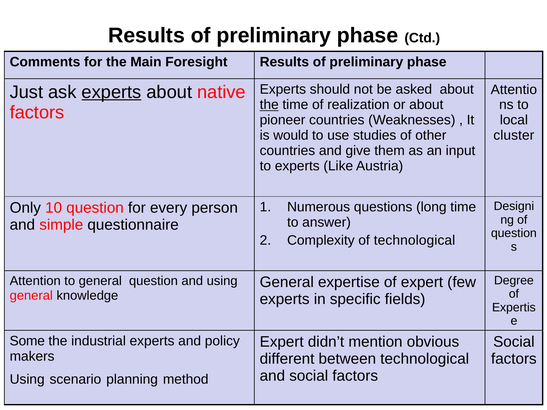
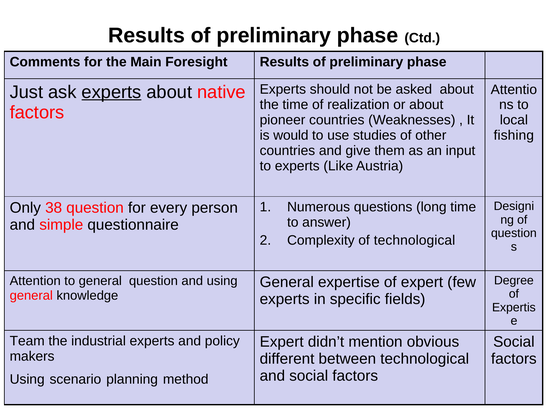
the at (269, 105) underline: present -> none
cluster: cluster -> fishing
10: 10 -> 38
Some: Some -> Team
